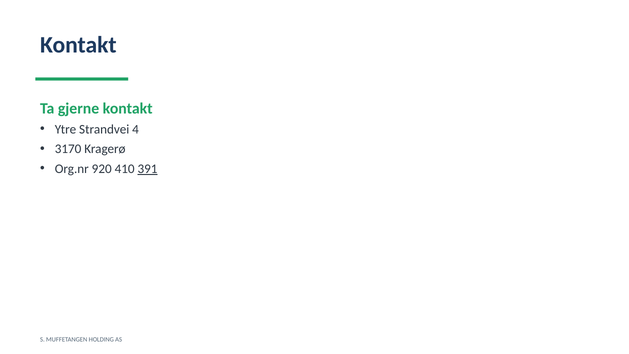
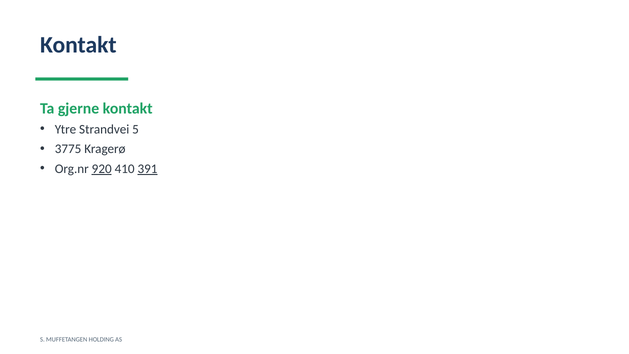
4: 4 -> 5
3170: 3170 -> 3775
920 underline: none -> present
